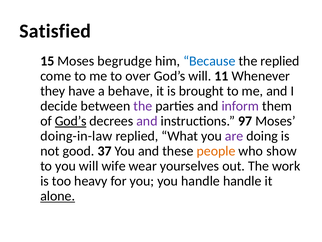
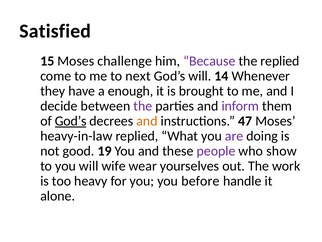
begrudge: begrudge -> challenge
Because colour: blue -> purple
over: over -> next
11: 11 -> 14
behave: behave -> enough
and at (147, 121) colour: purple -> orange
97: 97 -> 47
doing-in-law: doing-in-law -> heavy-in-law
37: 37 -> 19
people colour: orange -> purple
you handle: handle -> before
alone underline: present -> none
